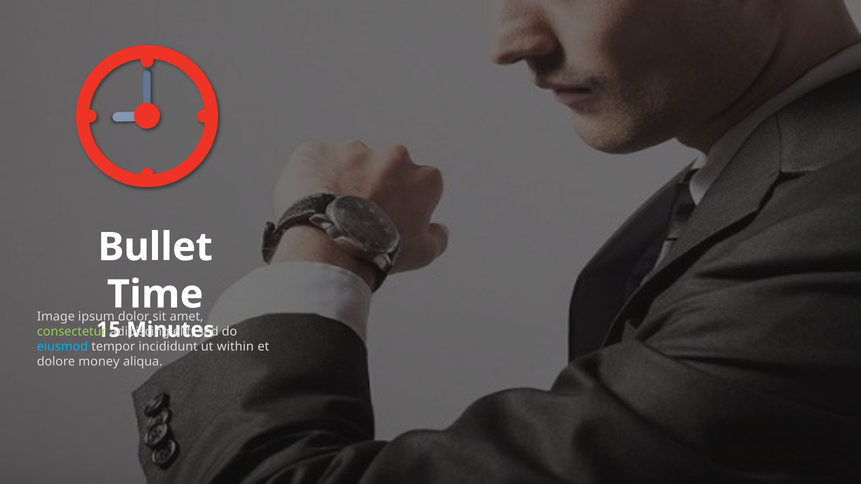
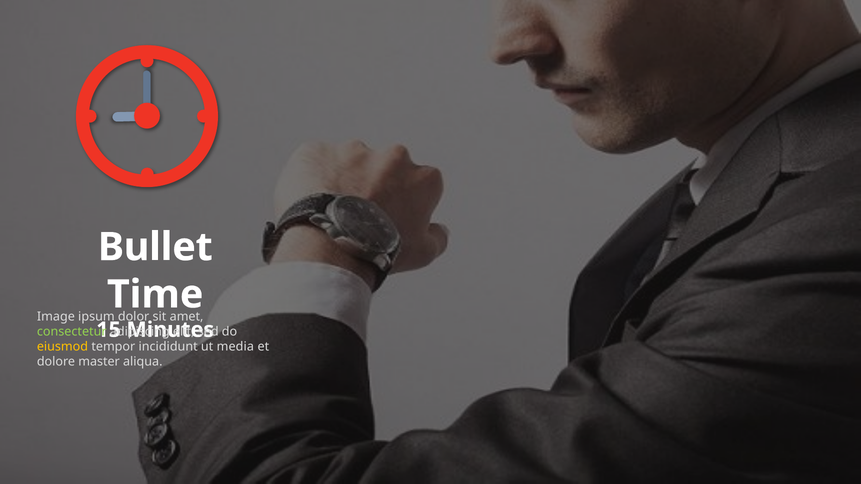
eiusmod colour: light blue -> yellow
within: within -> media
money: money -> master
